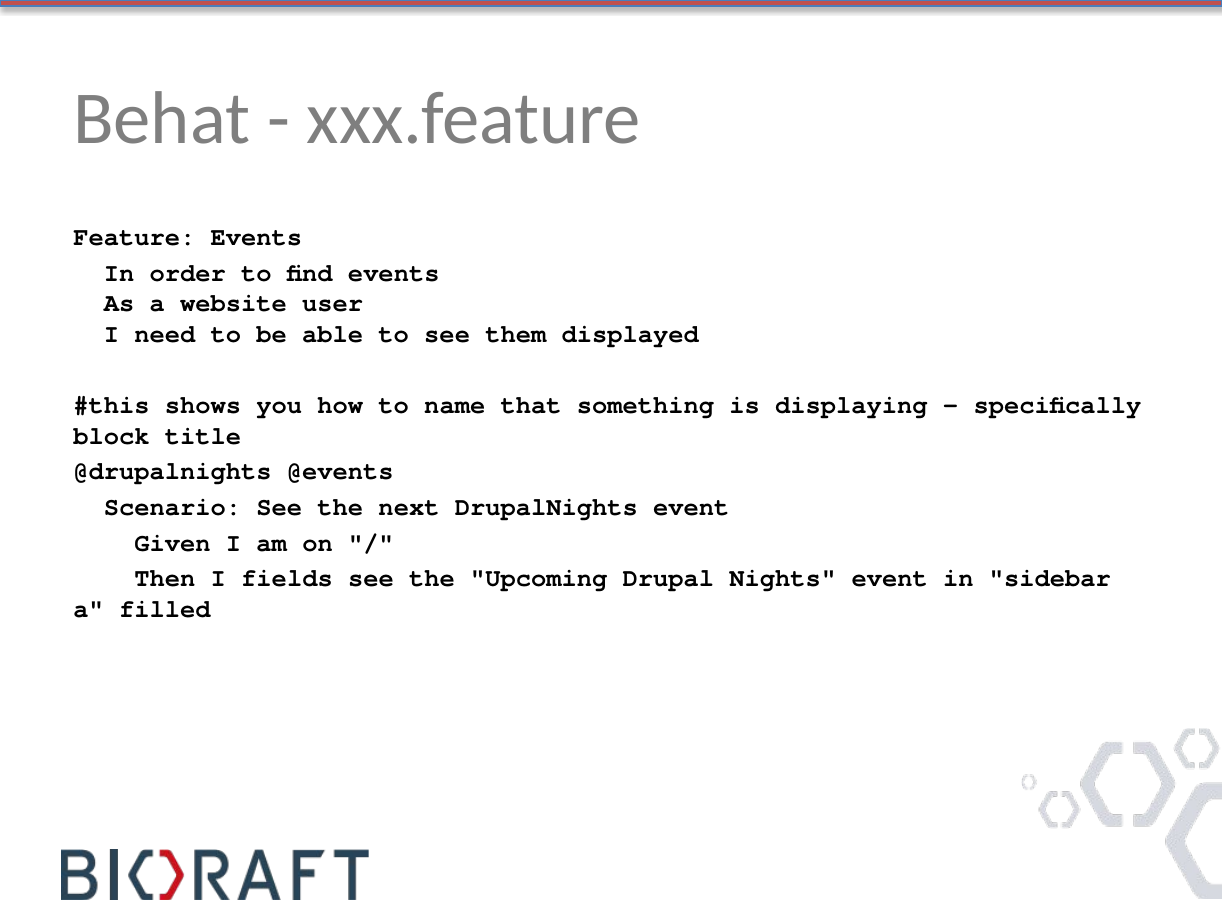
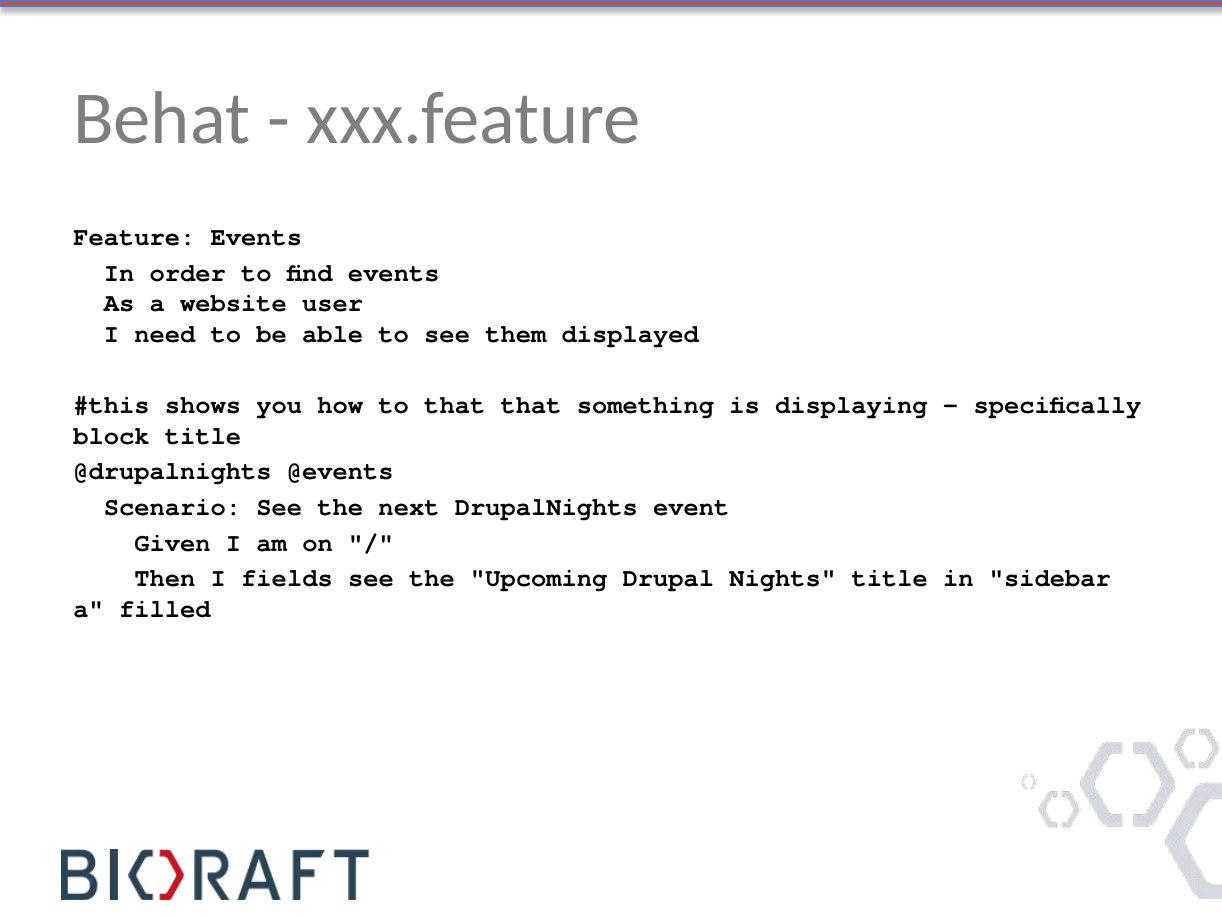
to name: name -> that
Nights event: event -> title
